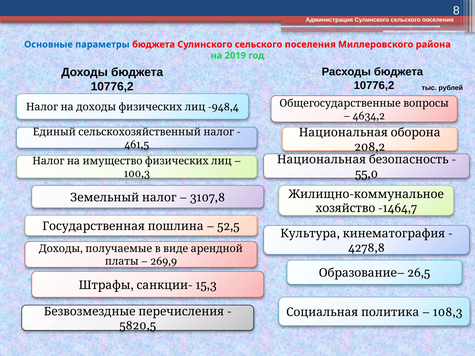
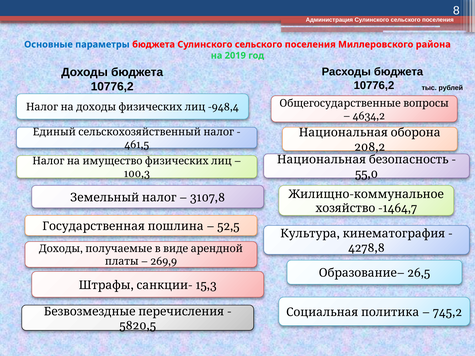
108,3: 108,3 -> 745,2
